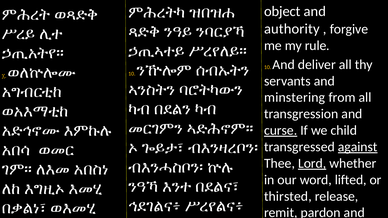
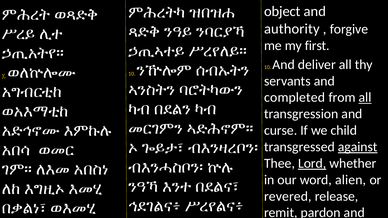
rule: rule -> first
minstering: minstering -> completed
all at (365, 98) underline: none -> present
curse underline: present -> none
lifted: lifted -> alien
thirsted: thirsted -> revered
